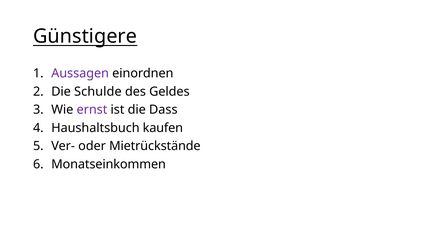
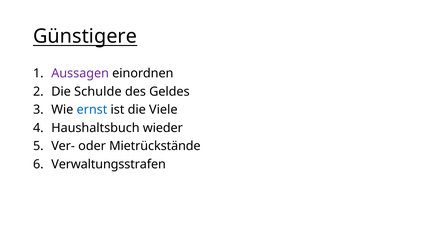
ernst colour: purple -> blue
Dass: Dass -> Viele
kaufen: kaufen -> wieder
Monatseinkommen: Monatseinkommen -> Verwaltungsstrafen
